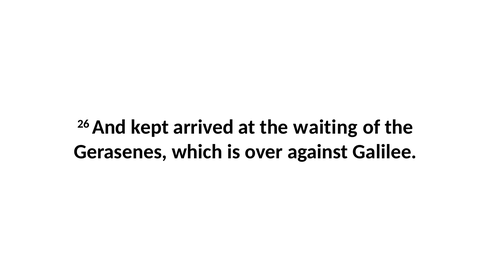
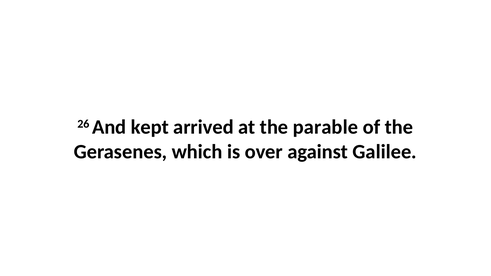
waiting: waiting -> parable
